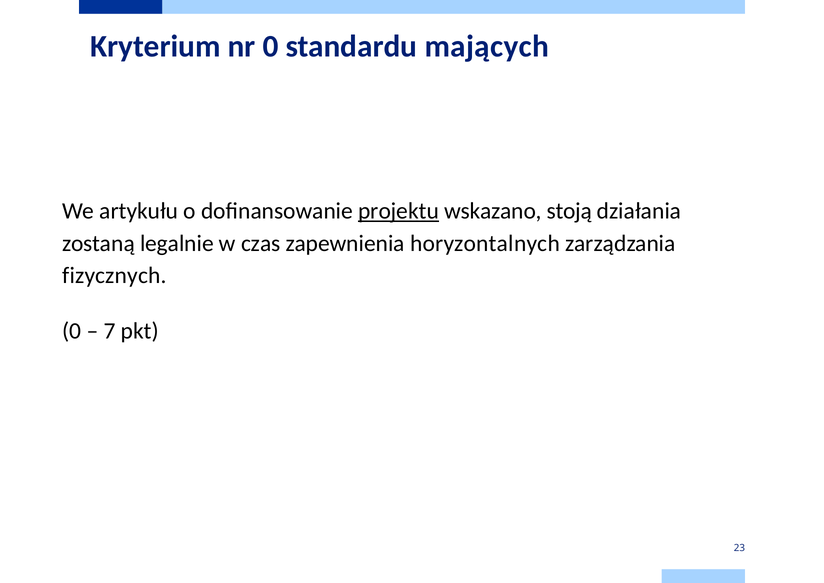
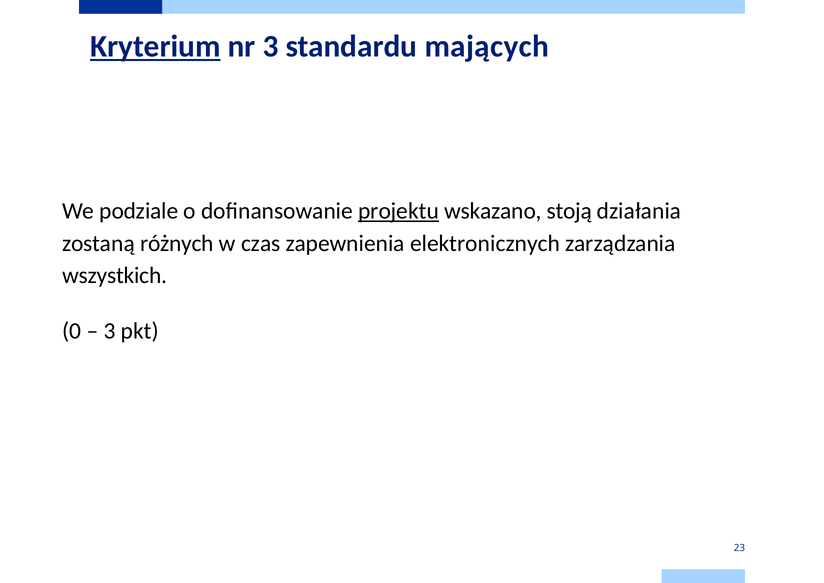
Kryterium underline: none -> present
nr 0: 0 -> 3
artykułu: artykułu -> podziale
legalnie: legalnie -> różnych
horyzontalnych: horyzontalnych -> elektronicznych
fizycznych: fizycznych -> wszystkich
7 at (110, 331): 7 -> 3
